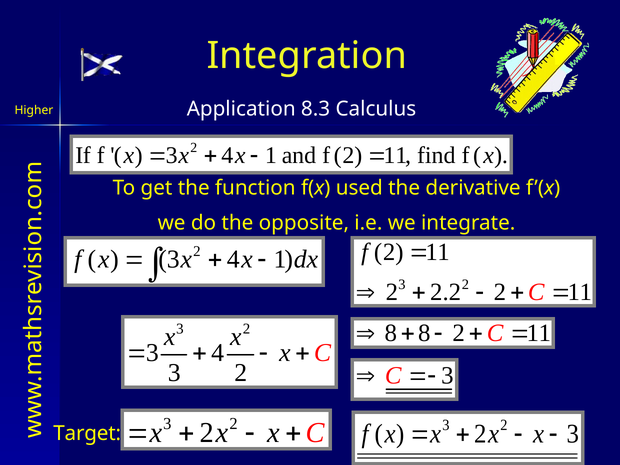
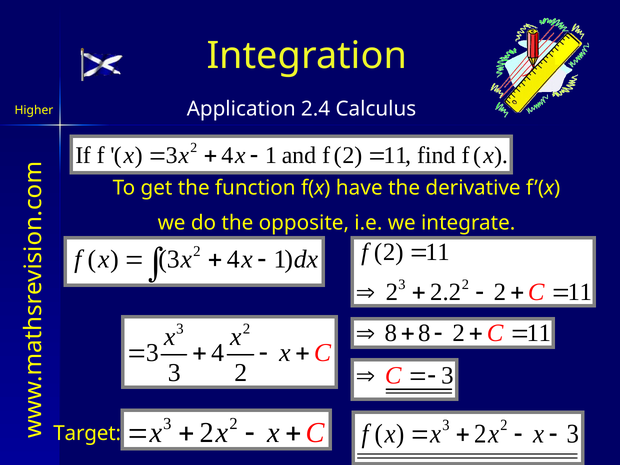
8.3: 8.3 -> 2.4
used: used -> have
